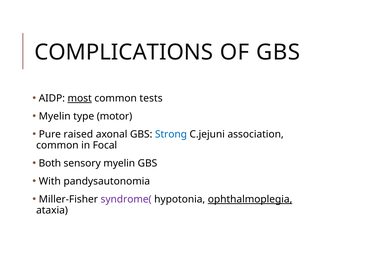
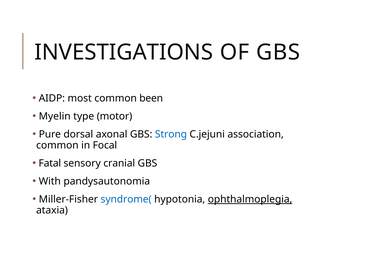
COMPLICATIONS: COMPLICATIONS -> INVESTIGATIONS
most underline: present -> none
tests: tests -> been
raised: raised -> dorsal
Both: Both -> Fatal
sensory myelin: myelin -> cranial
syndrome( colour: purple -> blue
